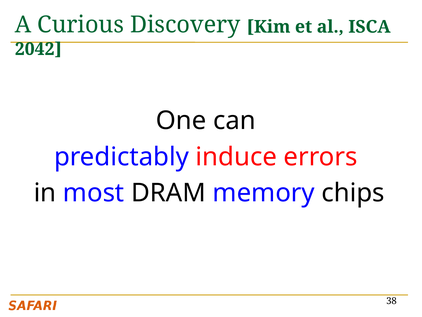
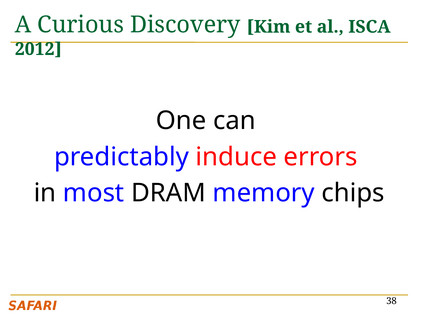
2042: 2042 -> 2012
